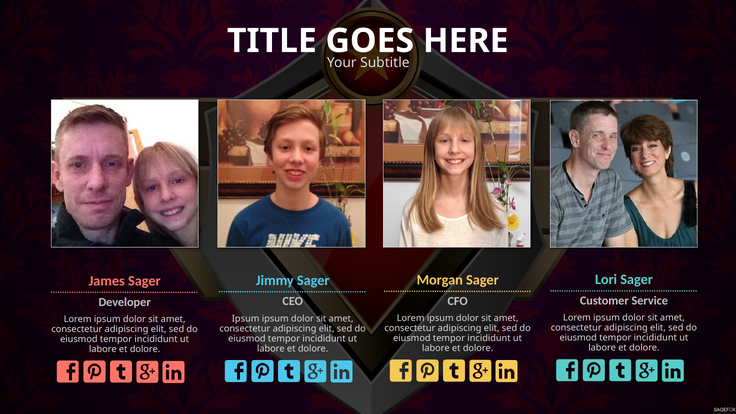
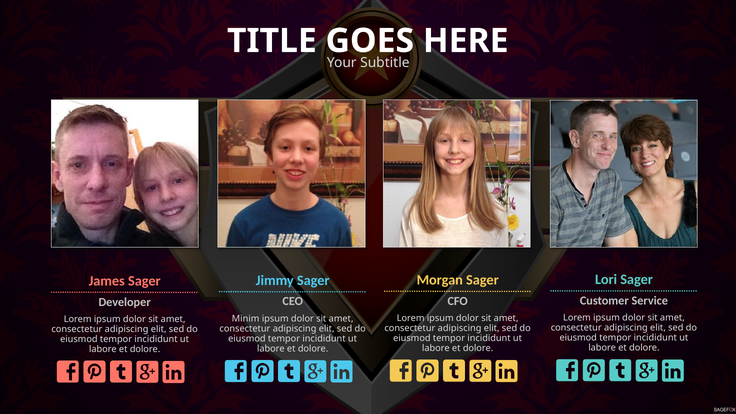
Ipsum at (246, 319): Ipsum -> Minim
